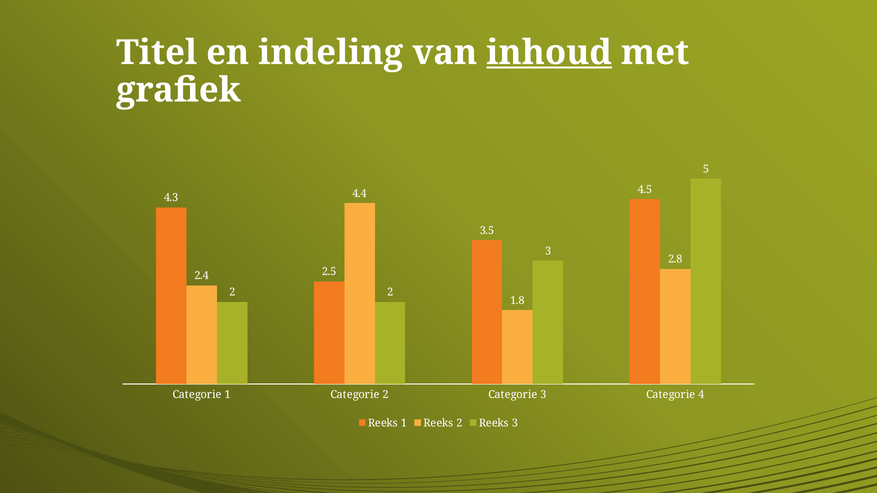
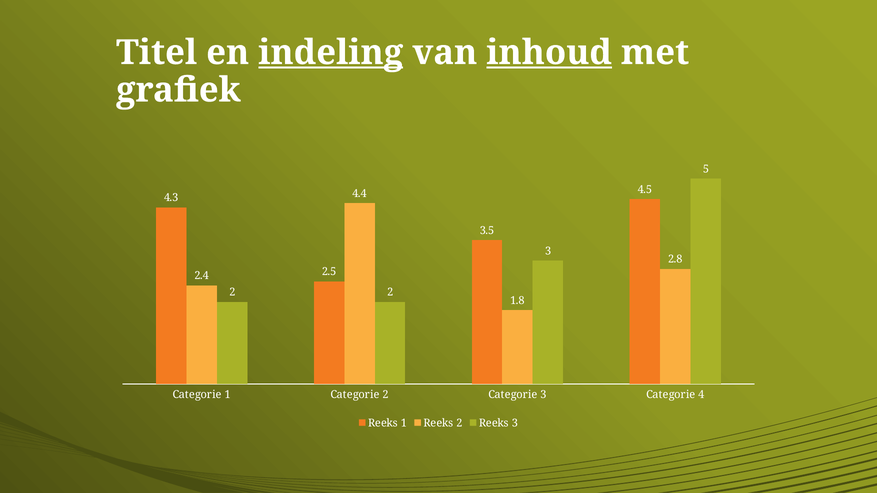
indeling underline: none -> present
